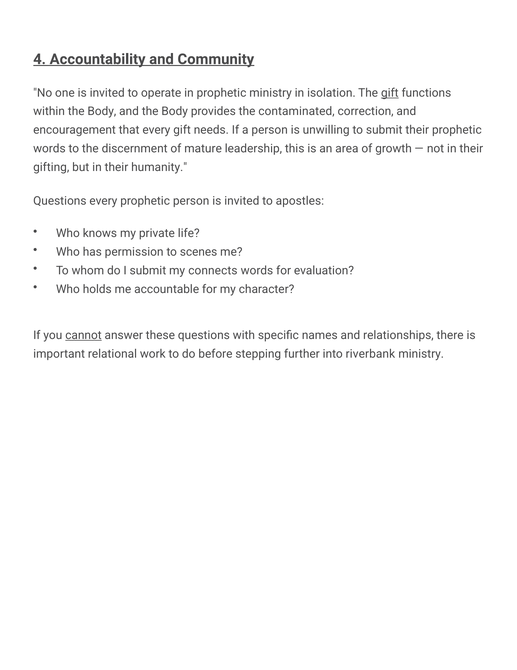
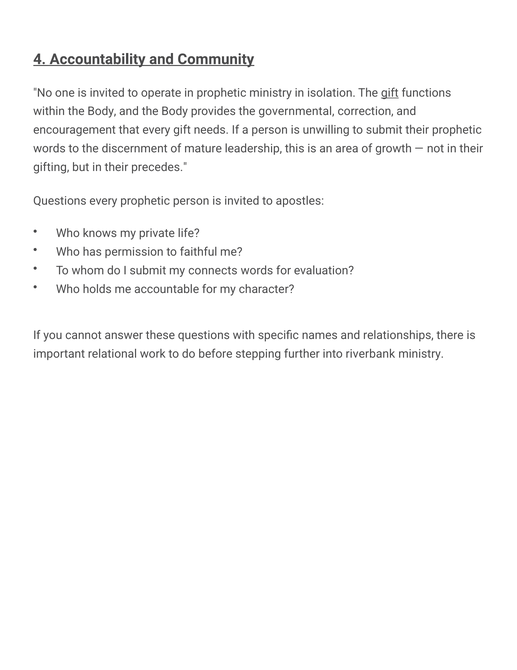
contaminated: contaminated -> governmental
humanity: humanity -> precedes
scenes: scenes -> faithful
cannot underline: present -> none
